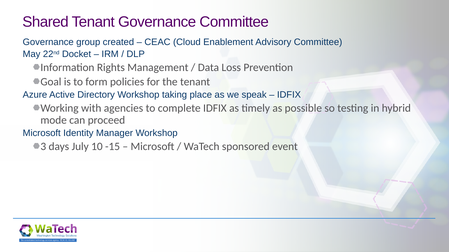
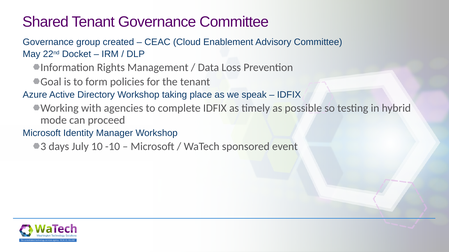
-15: -15 -> -10
